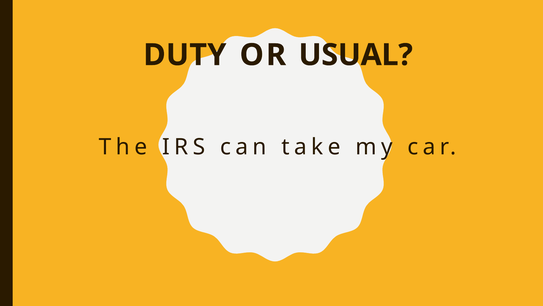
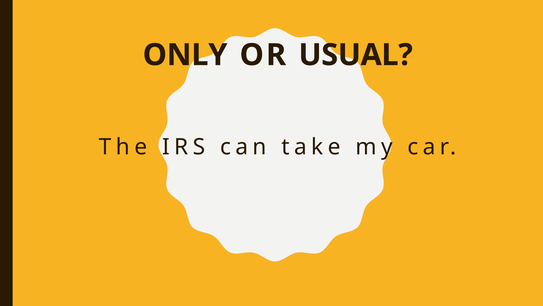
DUTY: DUTY -> ONLY
